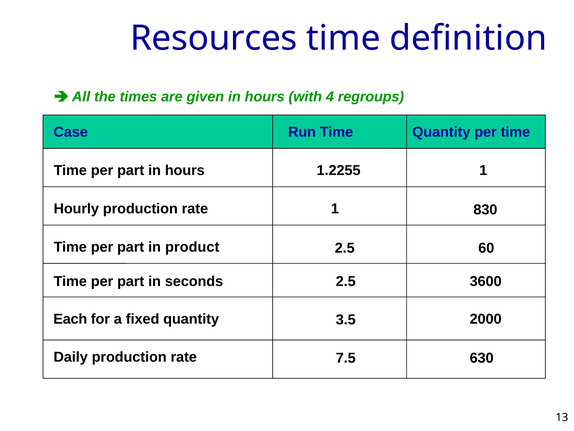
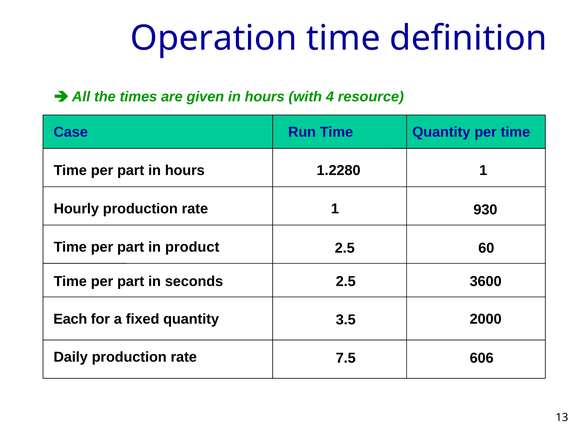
Resources: Resources -> Operation
regroups: regroups -> resource
1.2255: 1.2255 -> 1.2280
830: 830 -> 930
630: 630 -> 606
